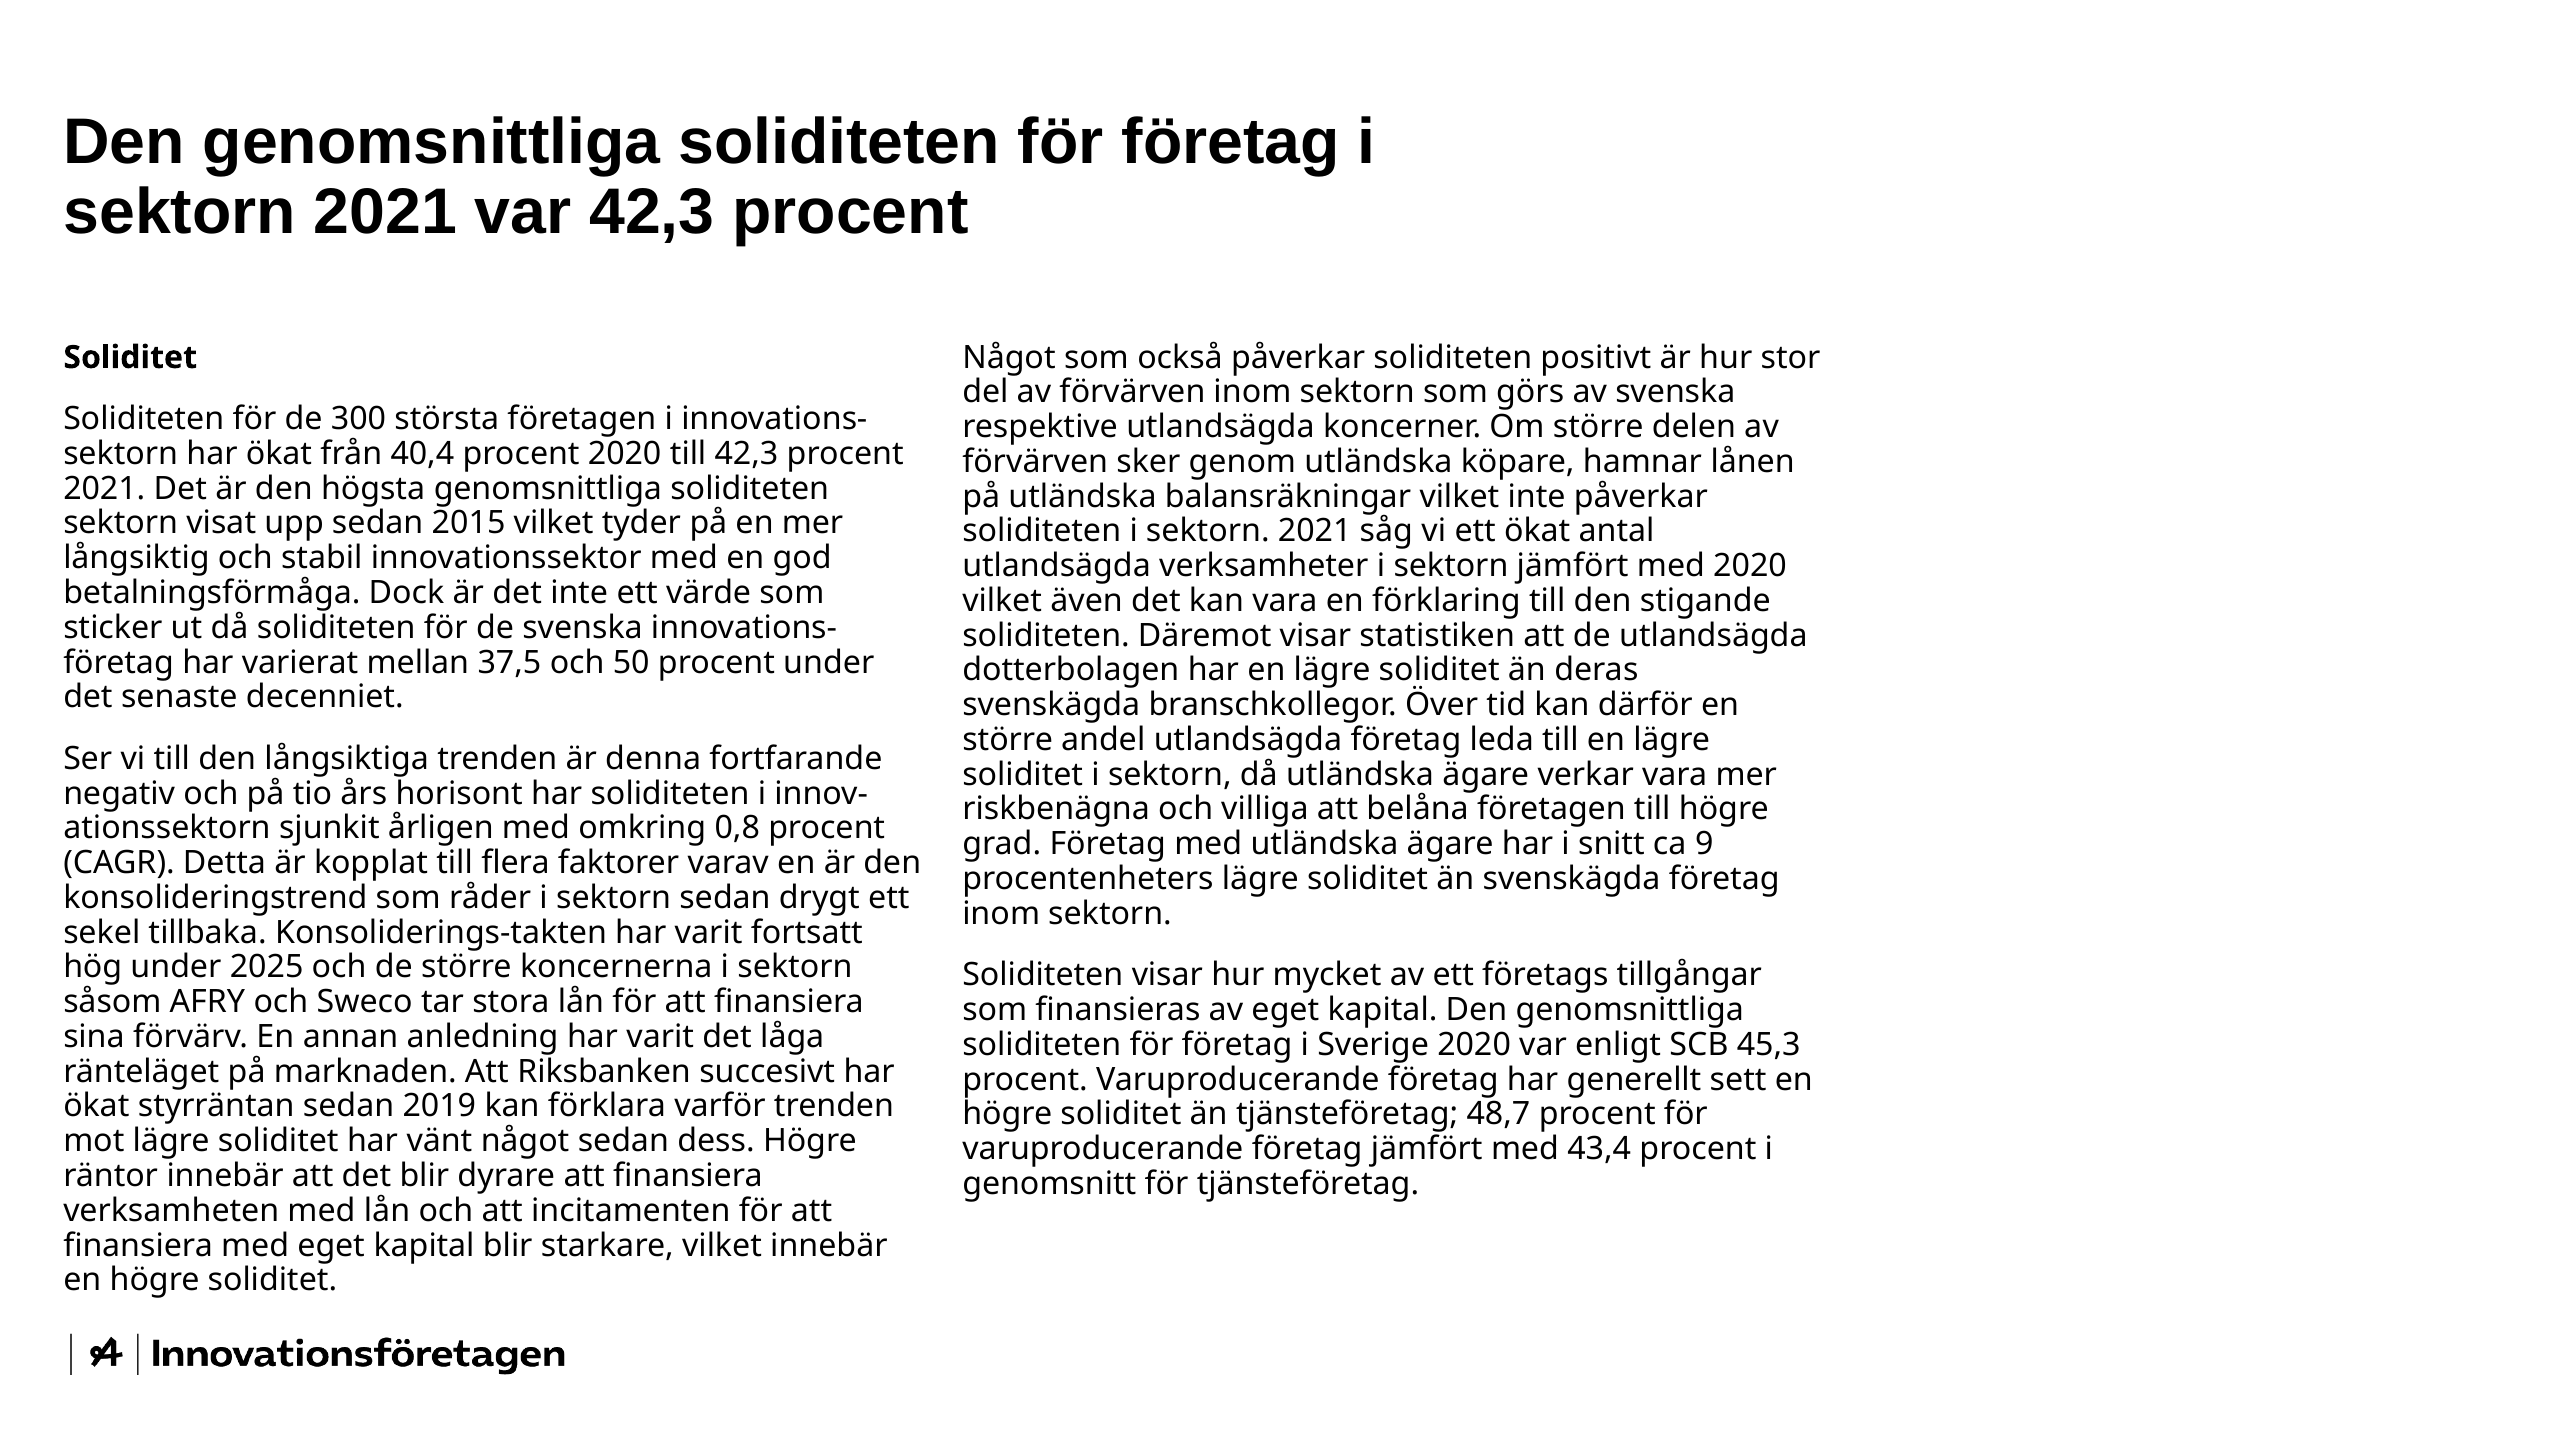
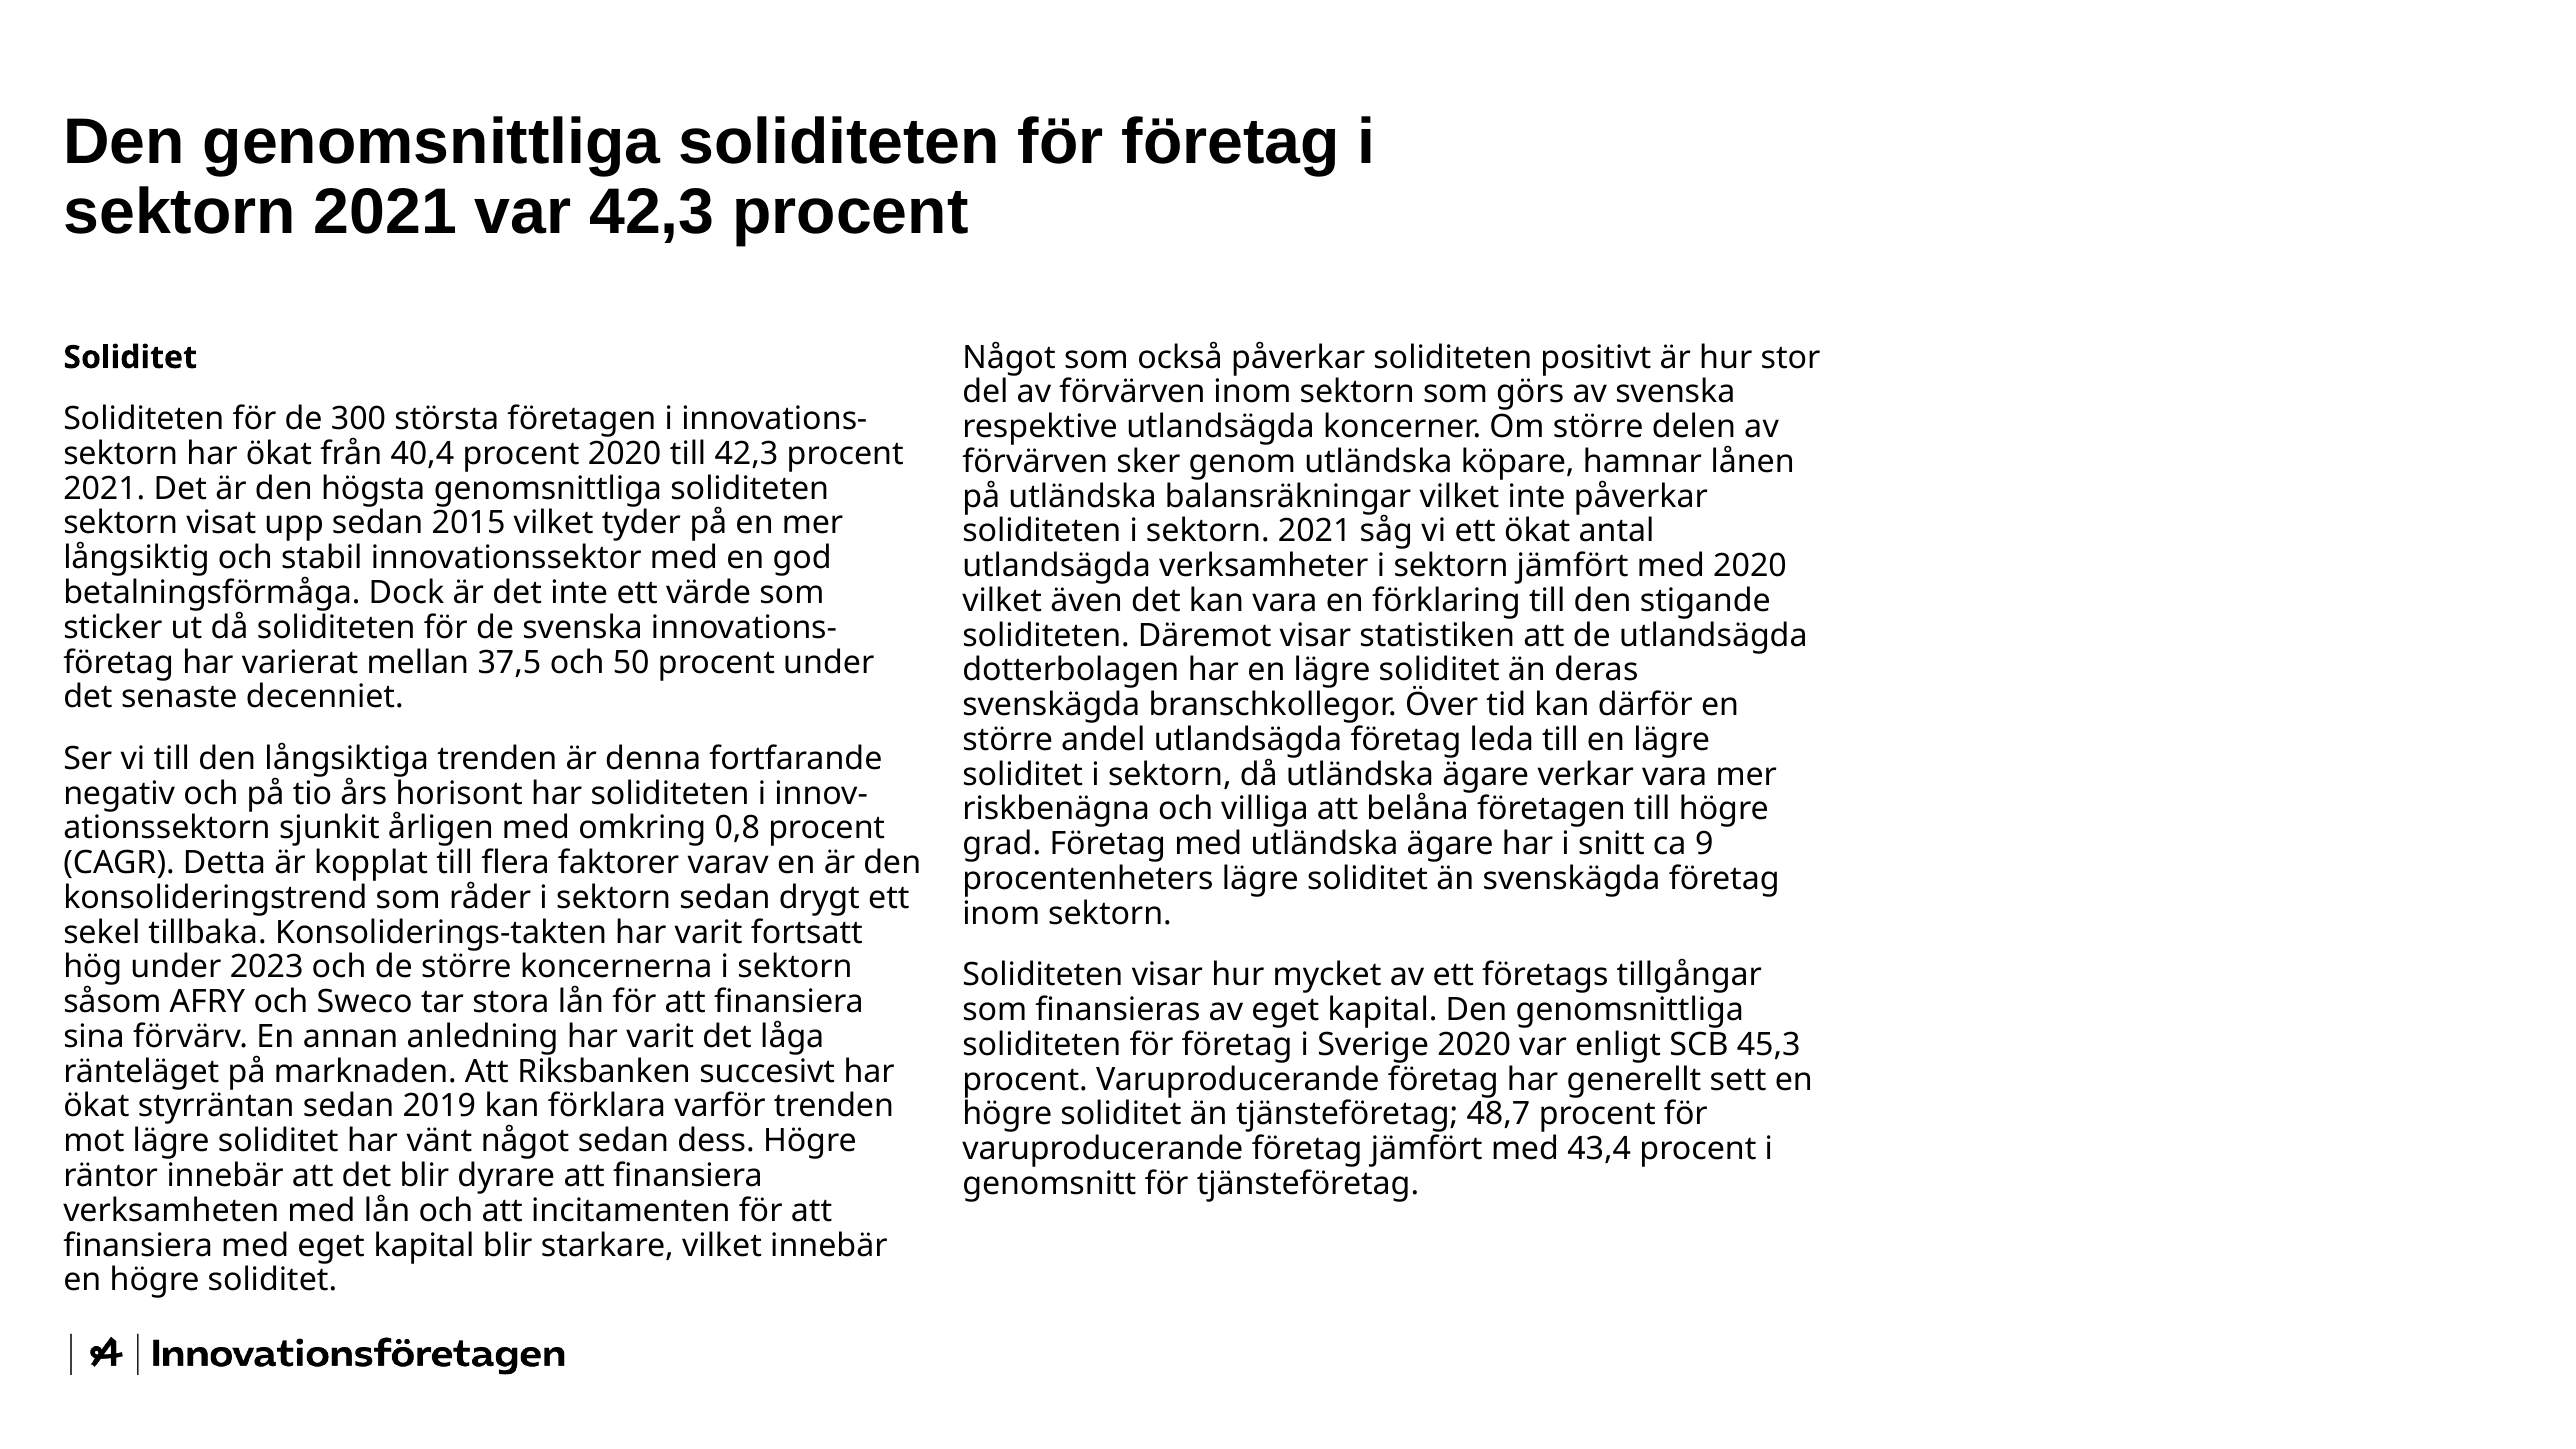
2025: 2025 -> 2023
